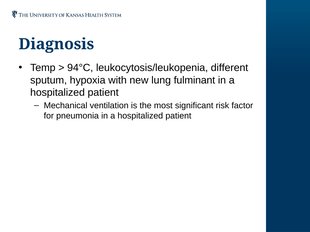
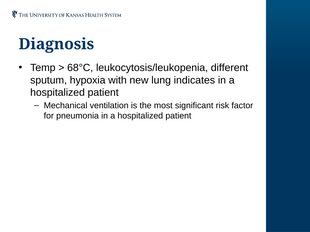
94°C: 94°C -> 68°C
fulminant: fulminant -> indicates
